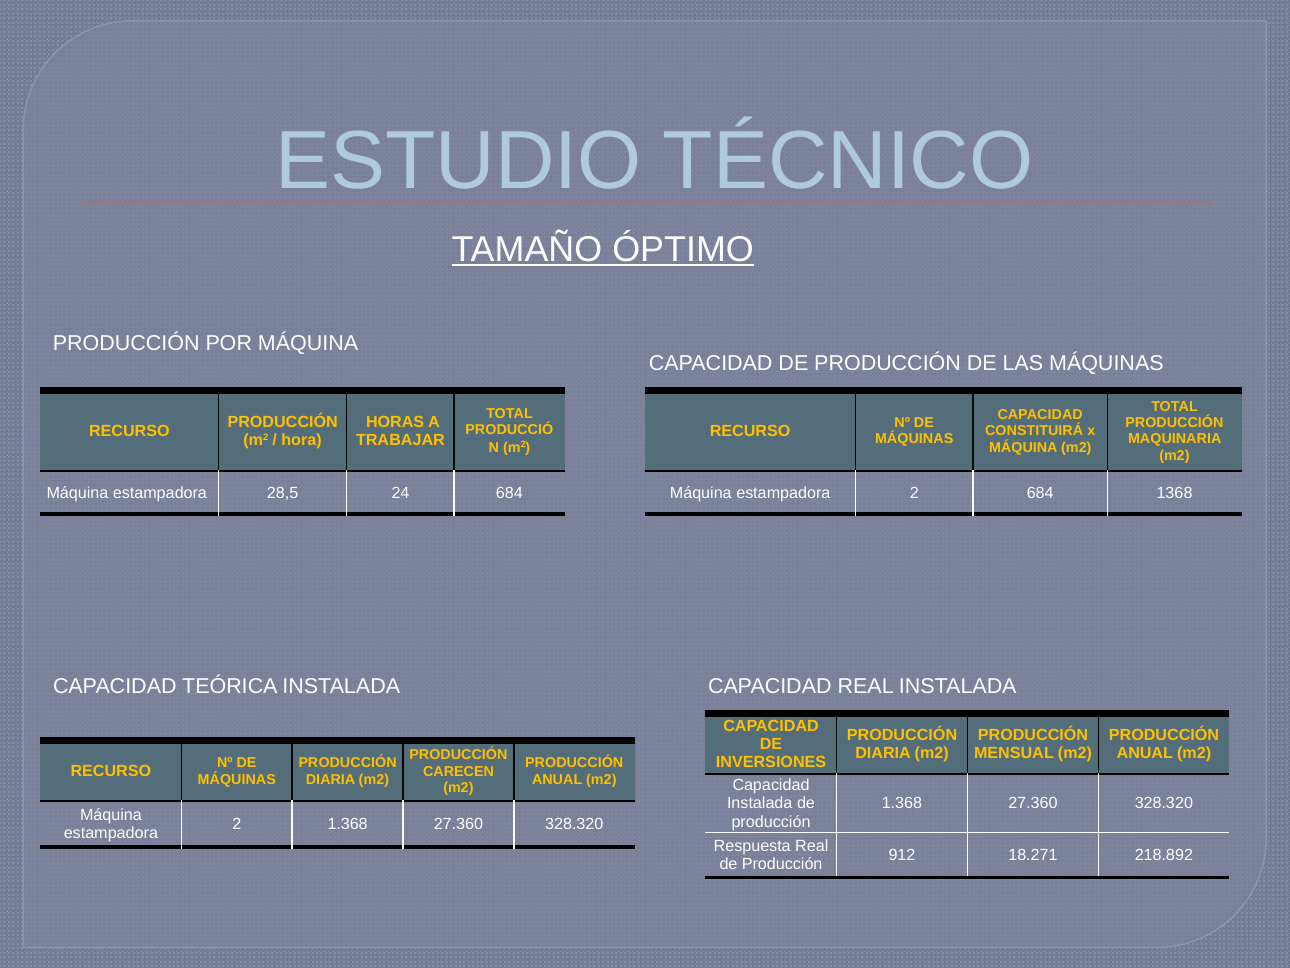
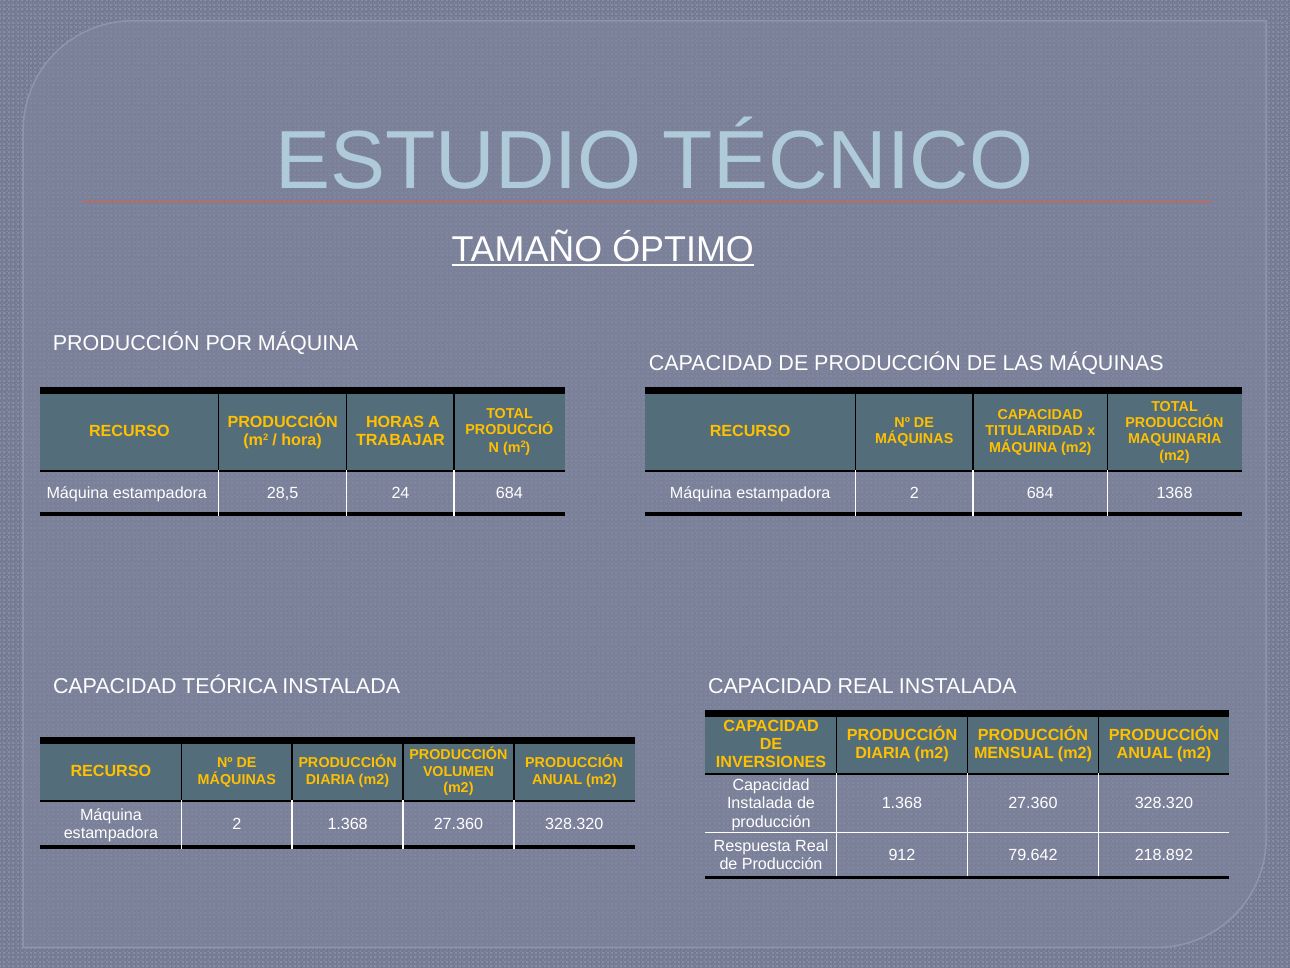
CONSTITUIRÁ: CONSTITUIRÁ -> TITULARIDAD
CARECEN: CARECEN -> VOLUMEN
18.271: 18.271 -> 79.642
